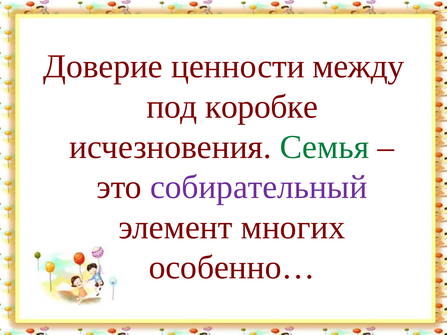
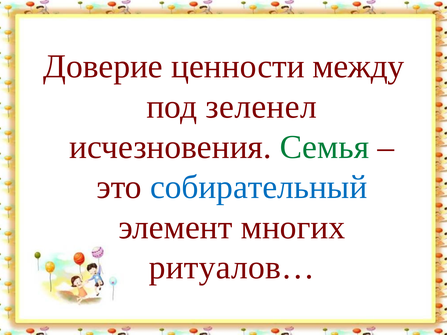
коробке: коробке -> зеленел
собирательный colour: purple -> blue
особенно…: особенно… -> ритуалов…
